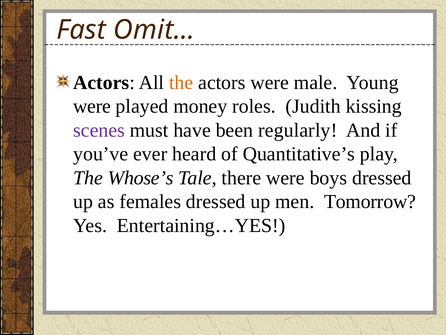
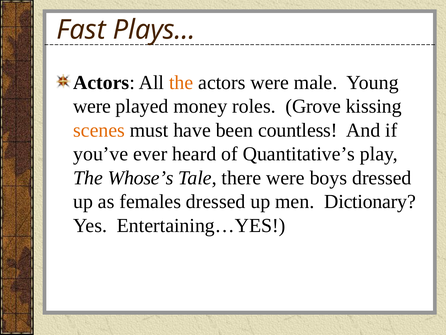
Omit…: Omit… -> Plays…
Judith: Judith -> Grove
scenes colour: purple -> orange
regularly: regularly -> countless
Tomorrow: Tomorrow -> Dictionary
